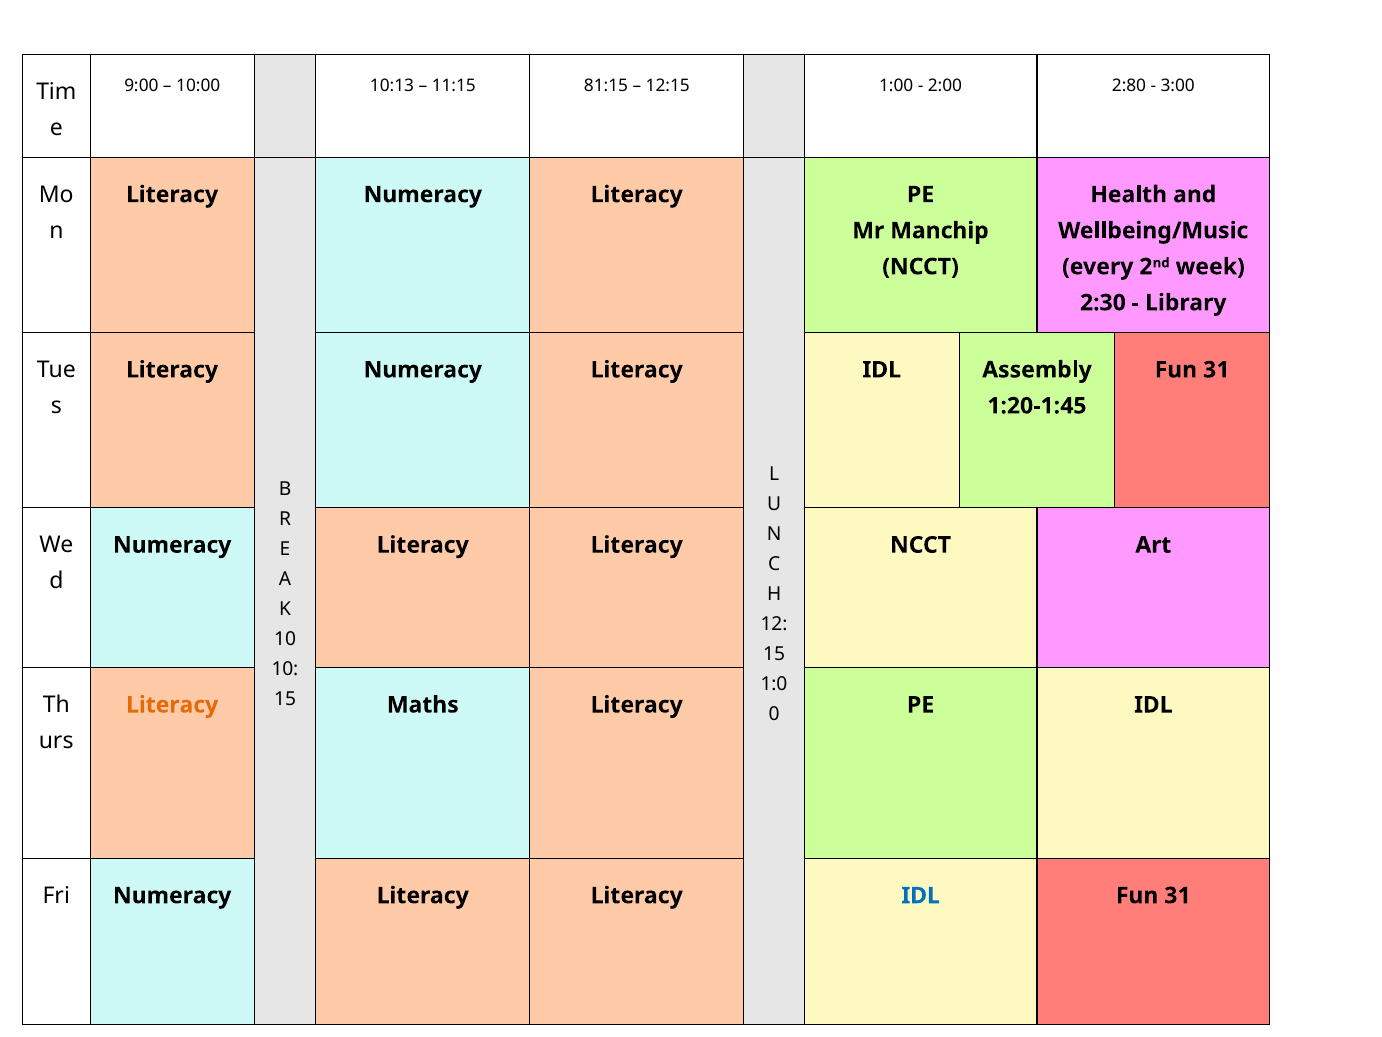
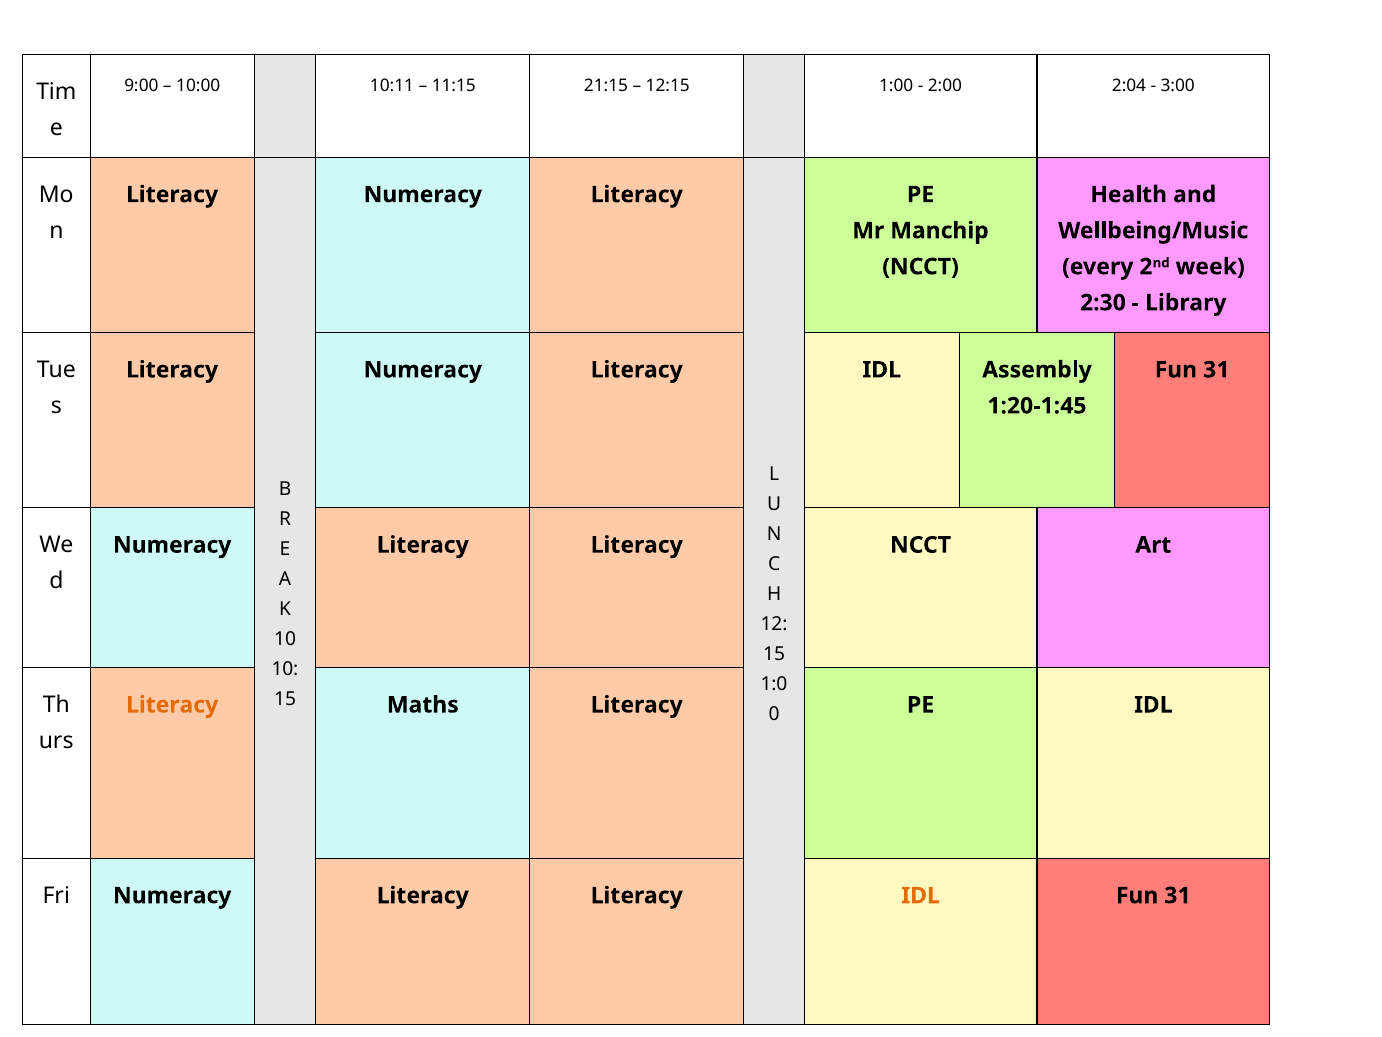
10:13: 10:13 -> 10:11
81:15: 81:15 -> 21:15
2:80: 2:80 -> 2:04
IDL at (921, 895) colour: blue -> orange
